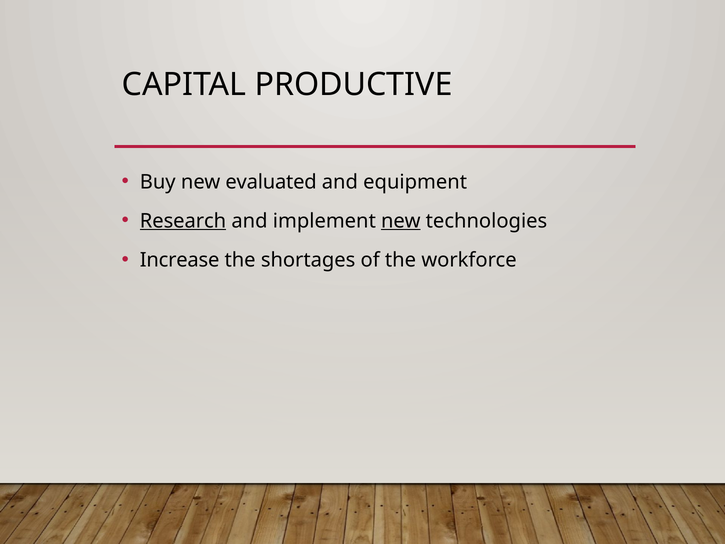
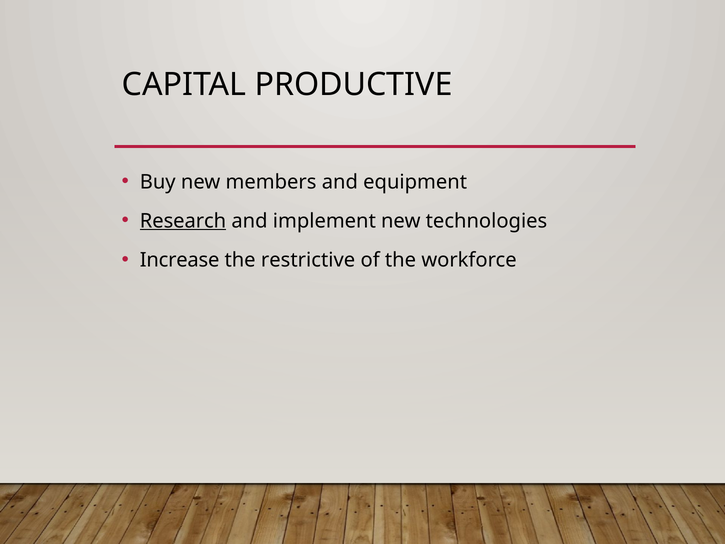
evaluated: evaluated -> members
new at (401, 221) underline: present -> none
shortages: shortages -> restrictive
